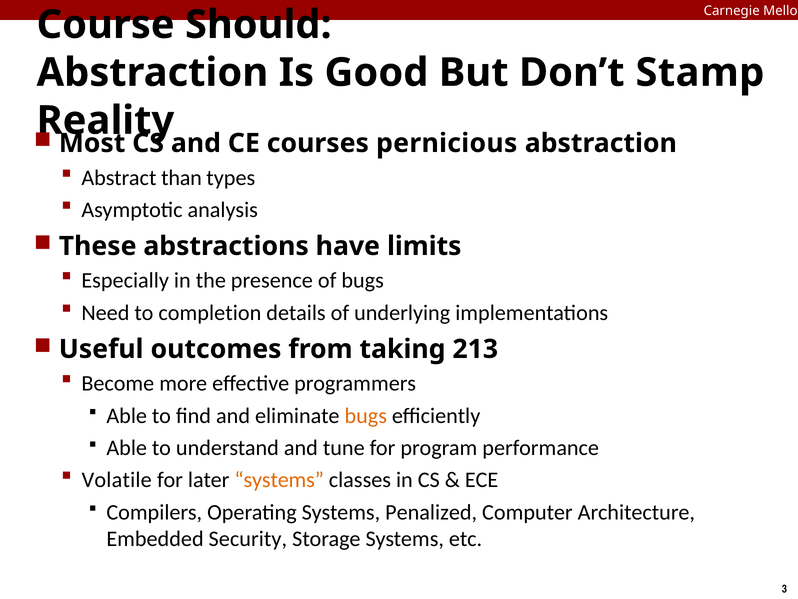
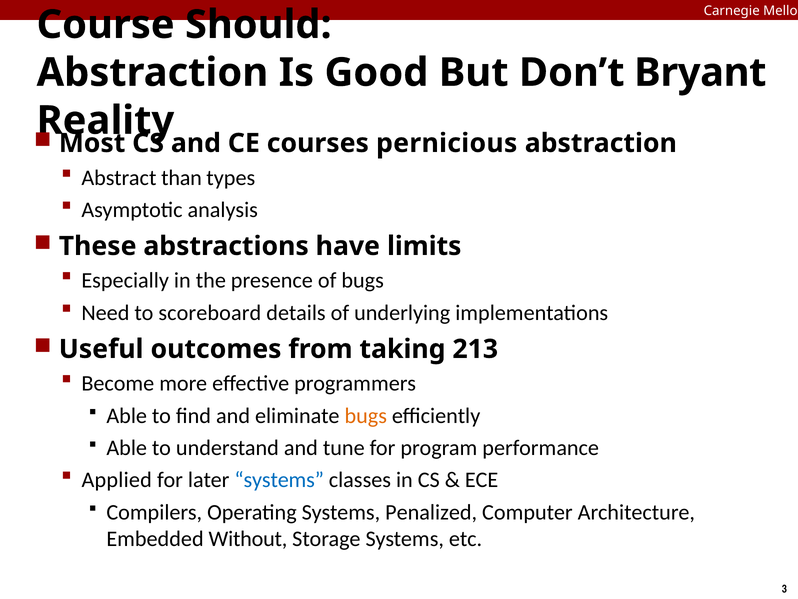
Stamp: Stamp -> Bryant
completion: completion -> scoreboard
Volatile: Volatile -> Applied
systems at (279, 480) colour: orange -> blue
Security: Security -> Without
